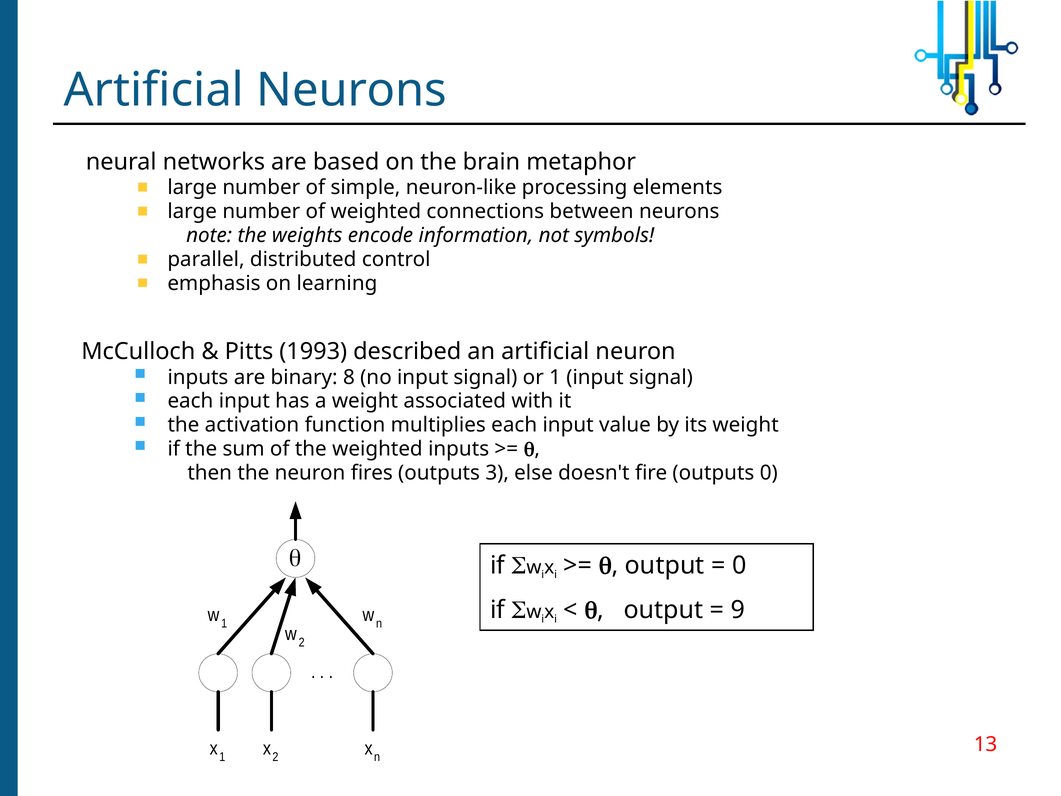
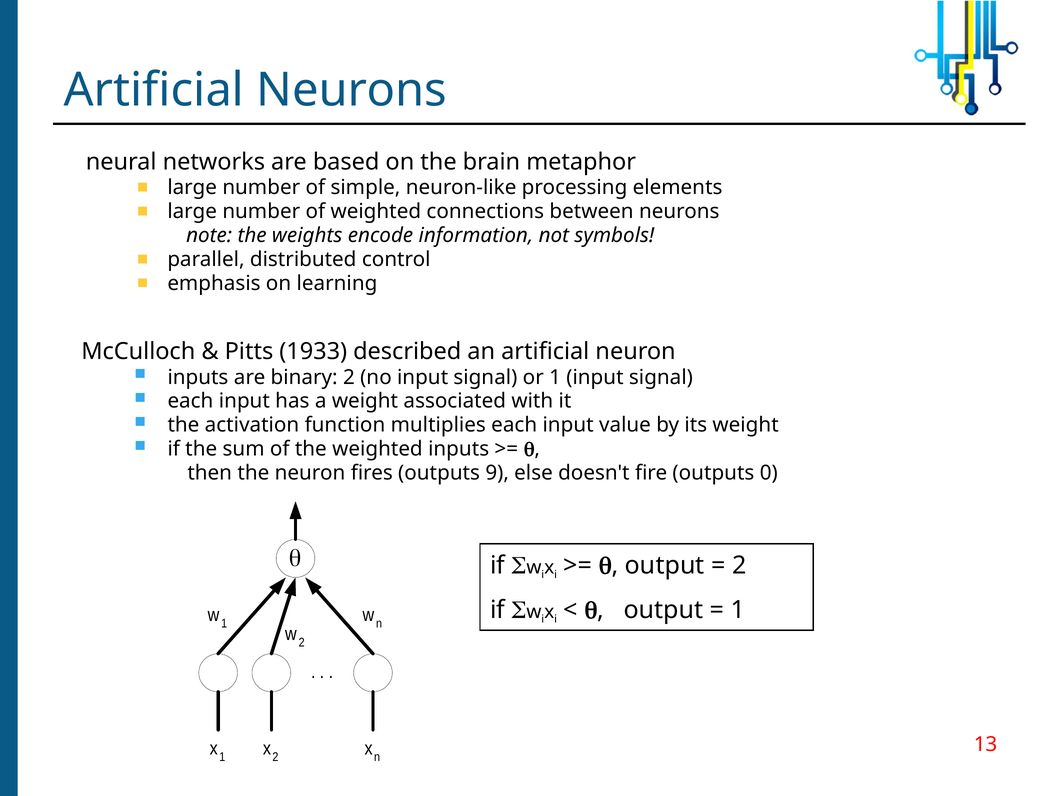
1993: 1993 -> 1933
binary 8: 8 -> 2
3: 3 -> 9
0 at (739, 565): 0 -> 2
9 at (738, 610): 9 -> 1
